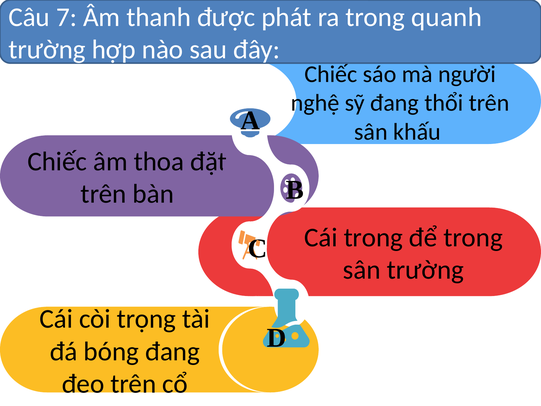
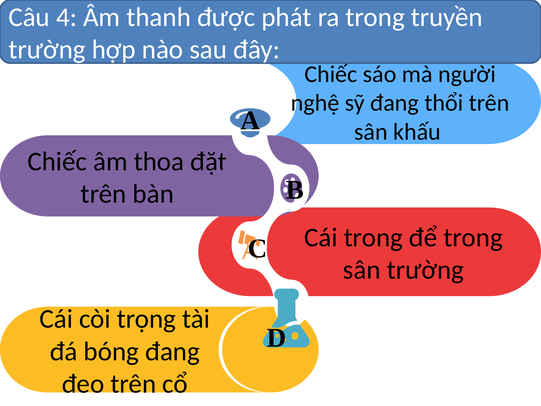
7: 7 -> 4
quanh: quanh -> truyền
